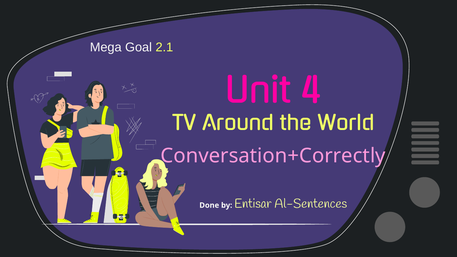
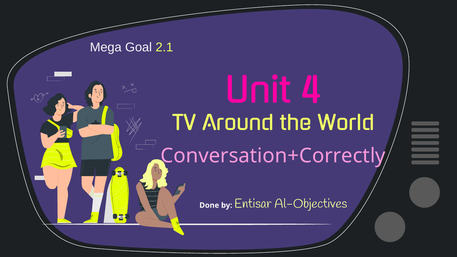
Al-Sentences: Al-Sentences -> Al-Objectives
